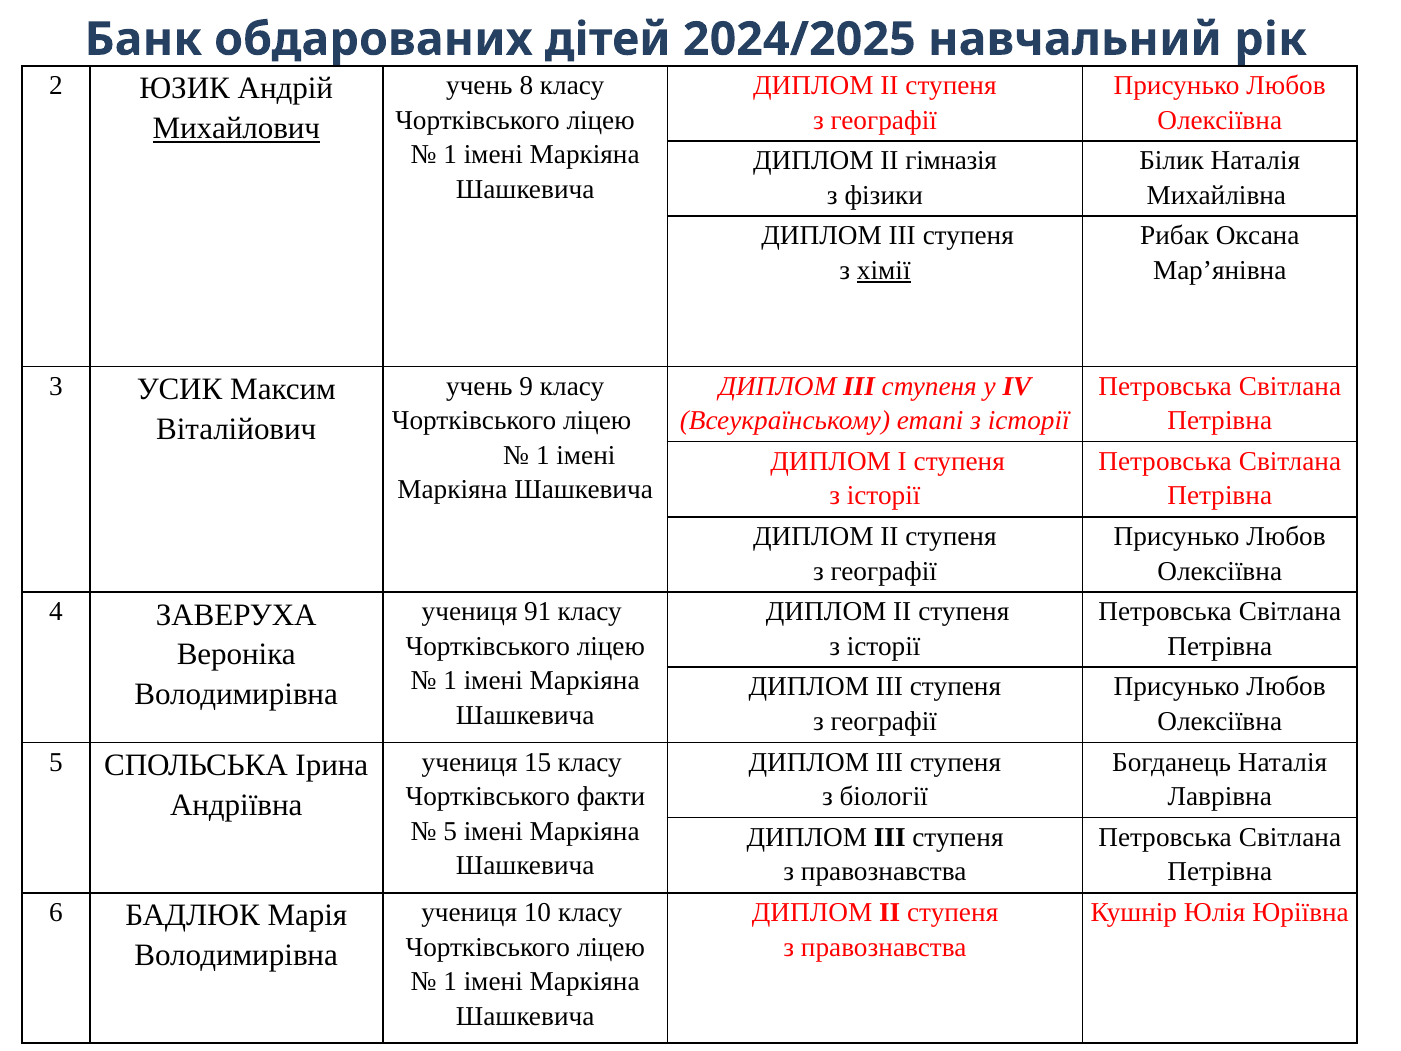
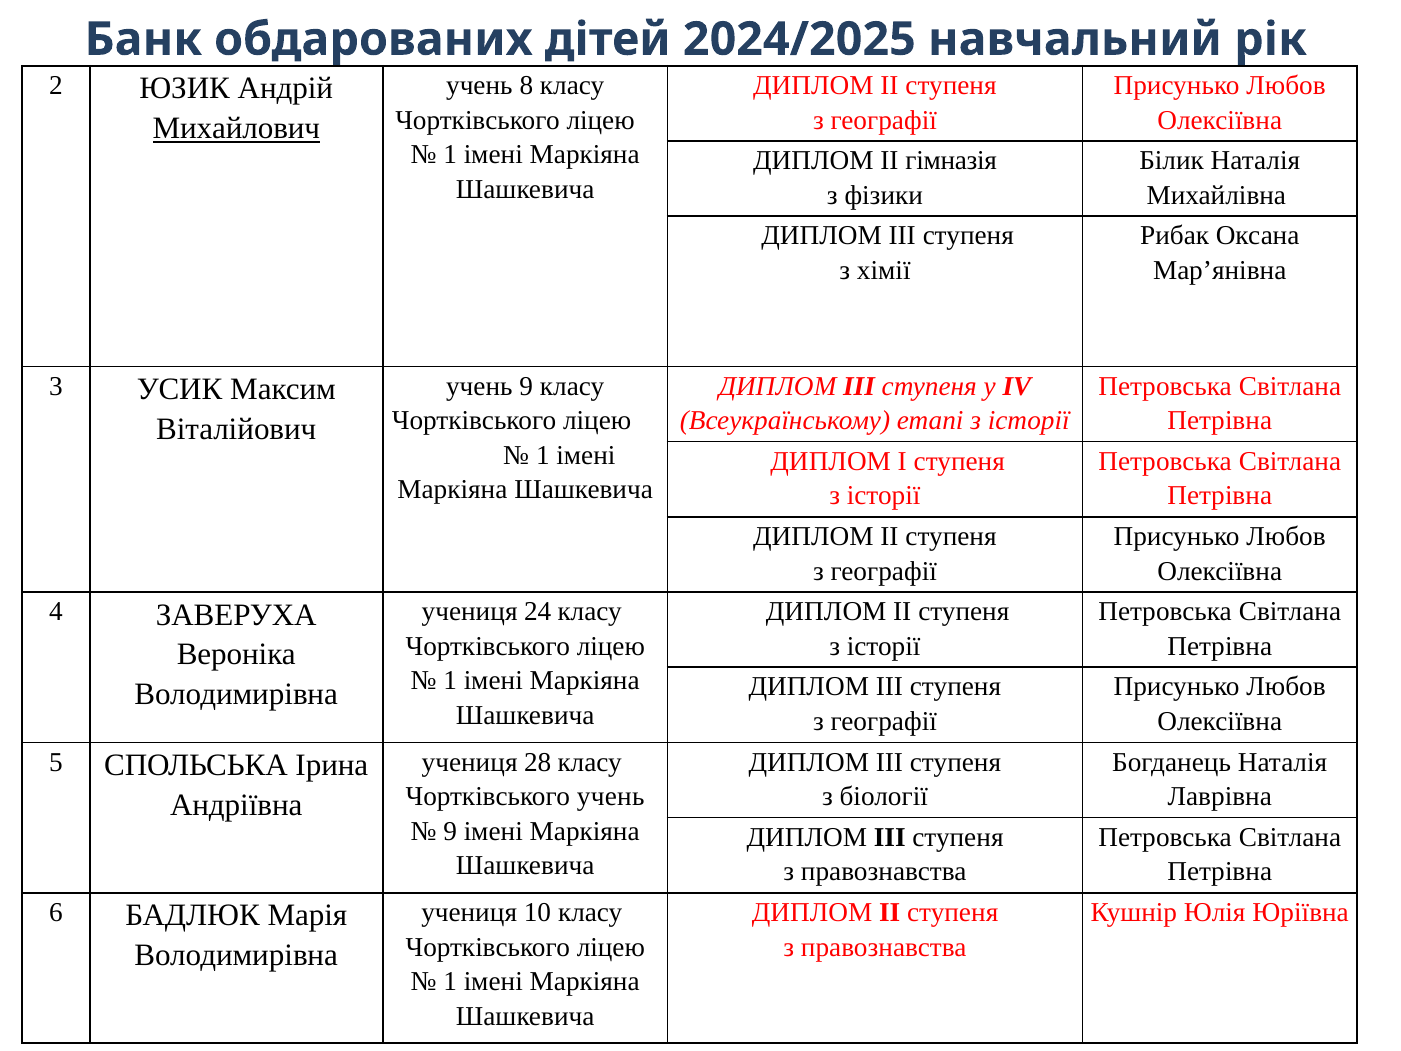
хімії underline: present -> none
91: 91 -> 24
15: 15 -> 28
Чортківського факти: факти -> учень
5 at (450, 831): 5 -> 9
